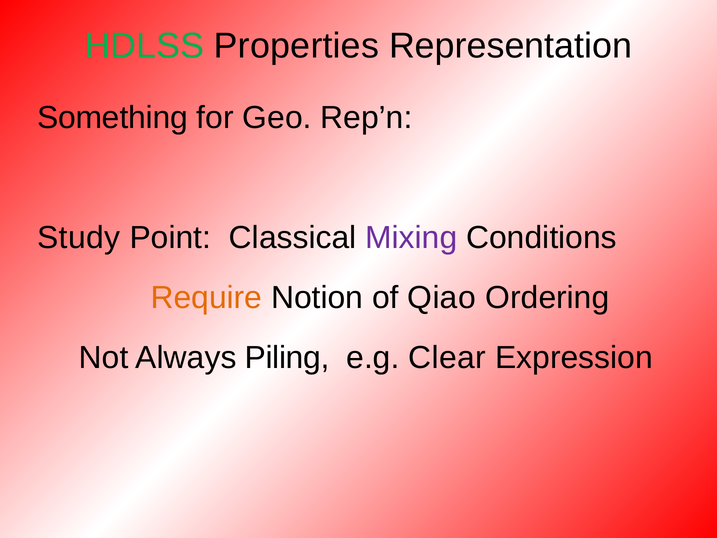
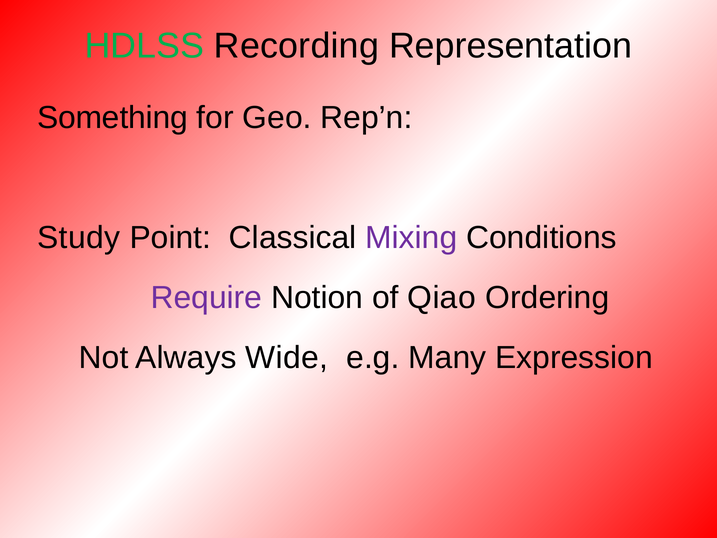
Properties: Properties -> Recording
Require colour: orange -> purple
Piling: Piling -> Wide
Clear: Clear -> Many
